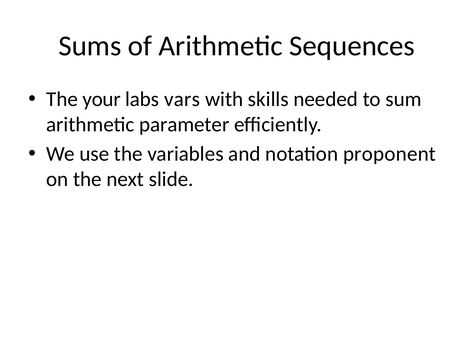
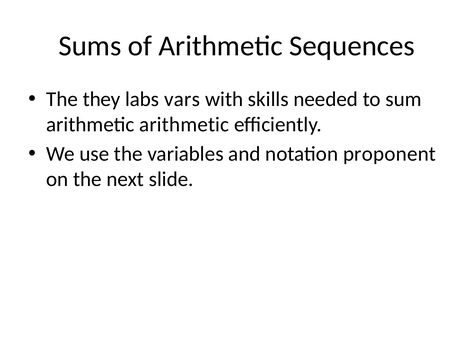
your: your -> they
arithmetic parameter: parameter -> arithmetic
